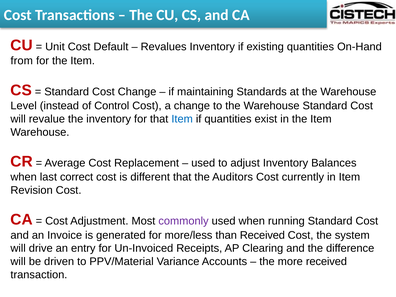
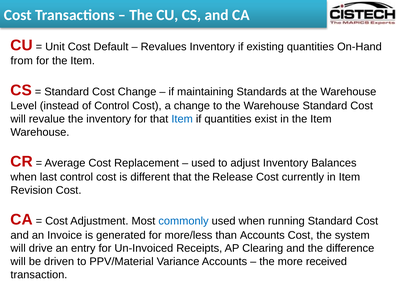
last correct: correct -> control
Auditors: Auditors -> Release
commonly colour: purple -> blue
than Received: Received -> Accounts
